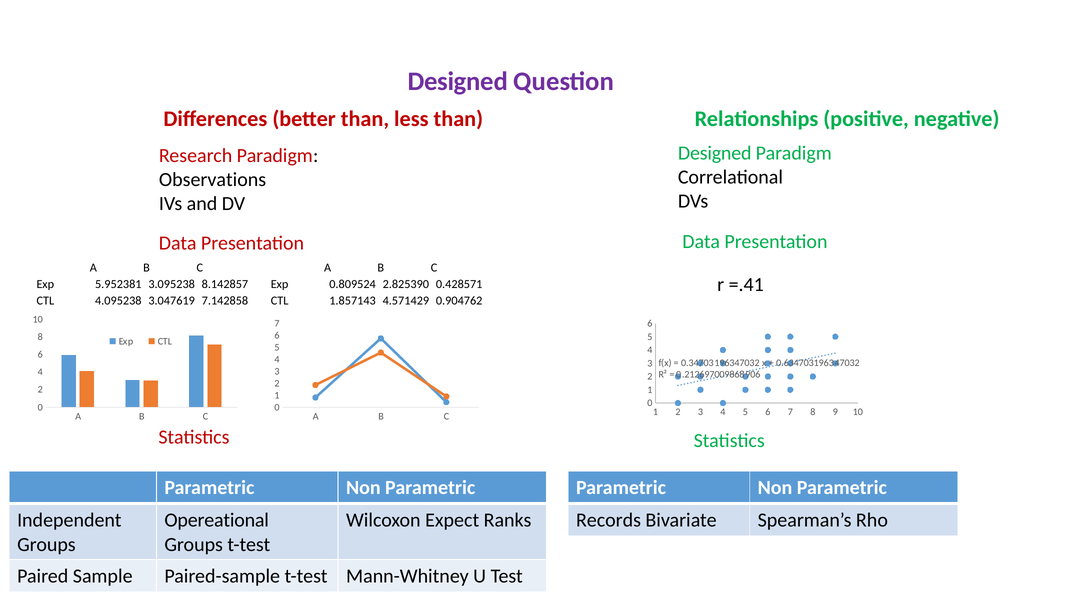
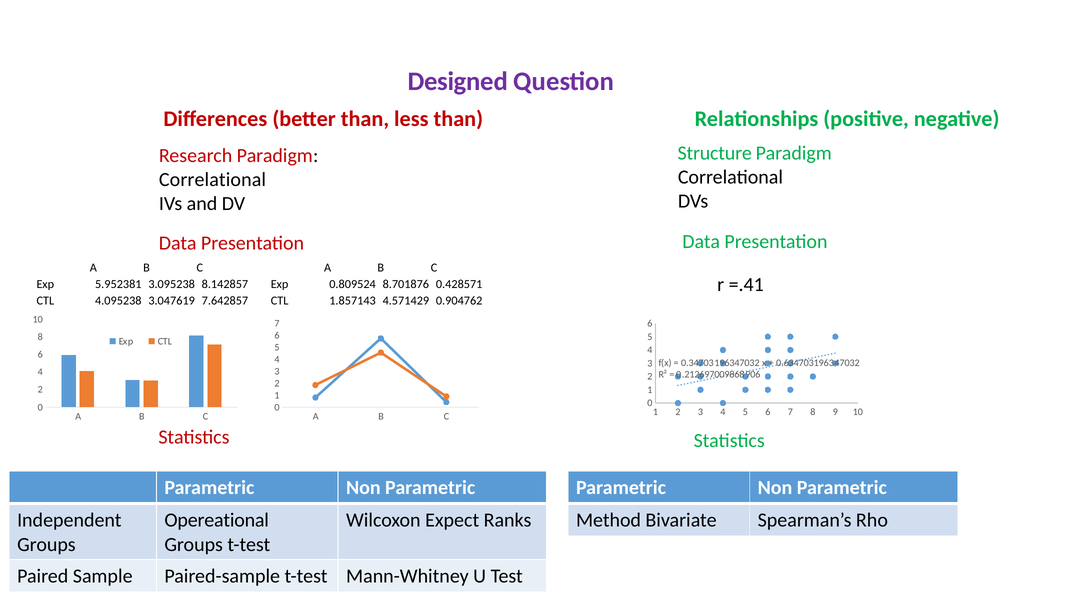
Designed at (715, 153): Designed -> Structure
Observations at (213, 179): Observations -> Correlational
2.825390: 2.825390 -> 8.701876
7.142858: 7.142858 -> 7.642857
Records: Records -> Method
